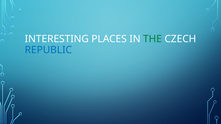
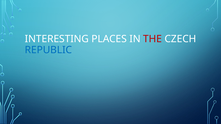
THE colour: green -> red
